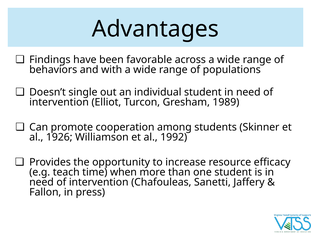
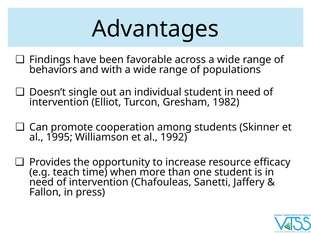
1989: 1989 -> 1982
1926: 1926 -> 1995
